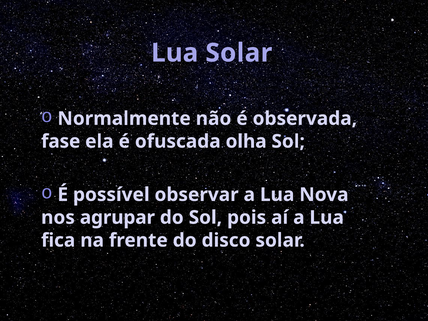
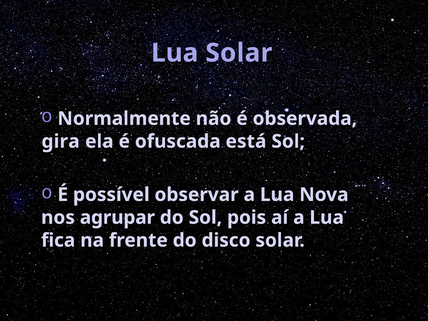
fase: fase -> gira
olha: olha -> está
